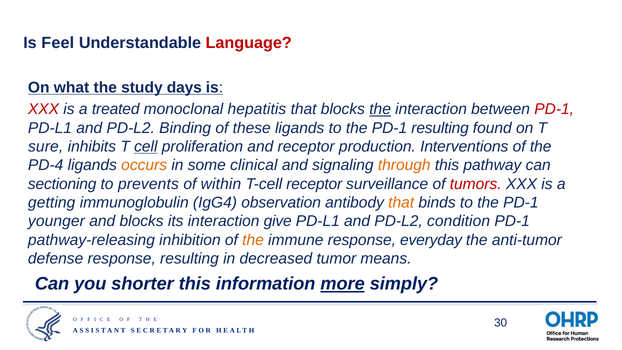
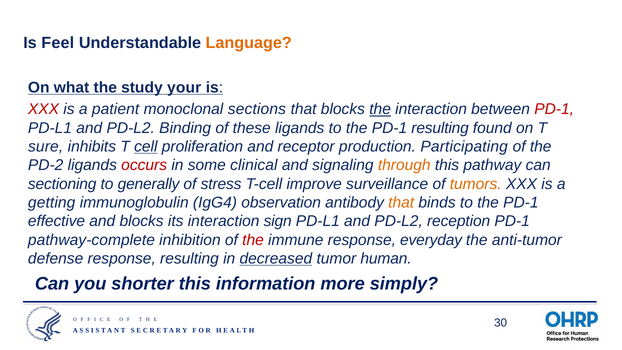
Language colour: red -> orange
days: days -> your
treated: treated -> patient
hepatitis: hepatitis -> sections
Interventions: Interventions -> Participating
PD-4: PD-4 -> PD-2
occurs colour: orange -> red
prevents: prevents -> generally
within: within -> stress
T-cell receptor: receptor -> improve
tumors colour: red -> orange
younger: younger -> effective
give: give -> sign
condition: condition -> reception
pathway-releasing: pathway-releasing -> pathway-complete
the at (253, 240) colour: orange -> red
decreased underline: none -> present
means: means -> human
more underline: present -> none
